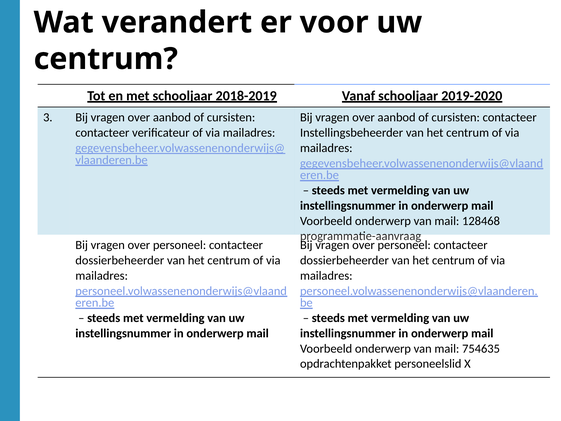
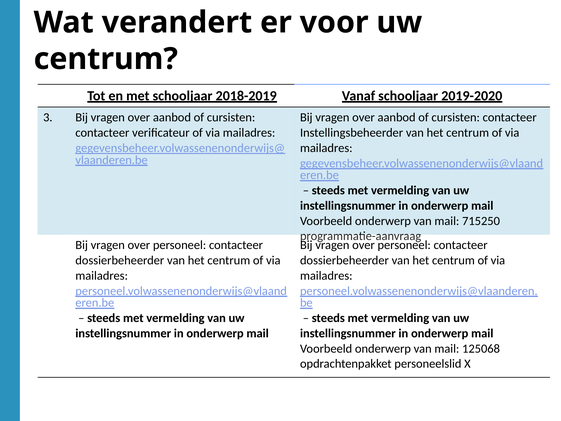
128468: 128468 -> 715250
754635: 754635 -> 125068
